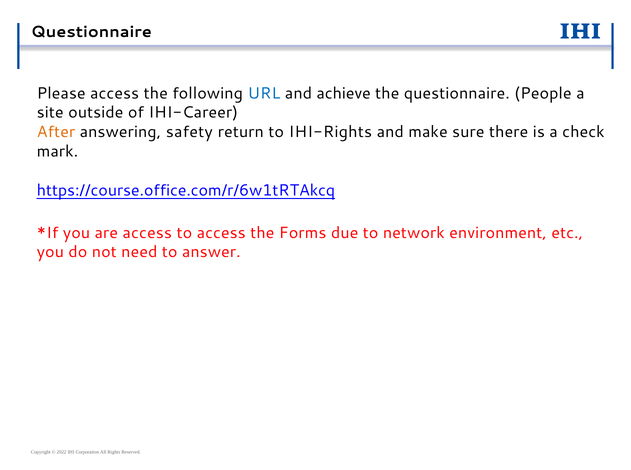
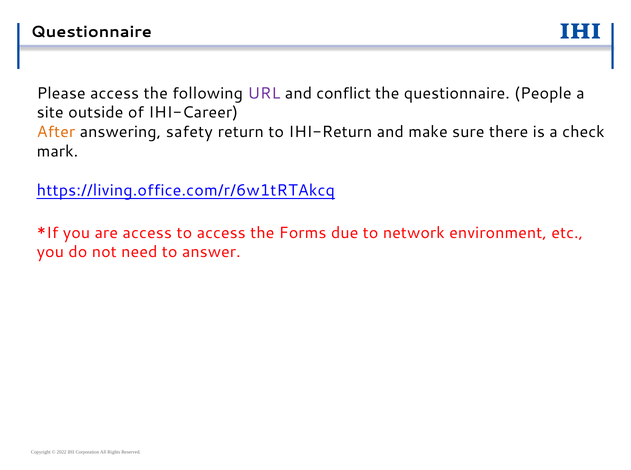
URL colour: blue -> purple
achieve: achieve -> conflict
IHI-Rights: IHI-Rights -> IHI-Return
https://course.office.com/r/6w1tRTAkcq: https://course.office.com/r/6w1tRTAkcq -> https://living.office.com/r/6w1tRTAkcq
